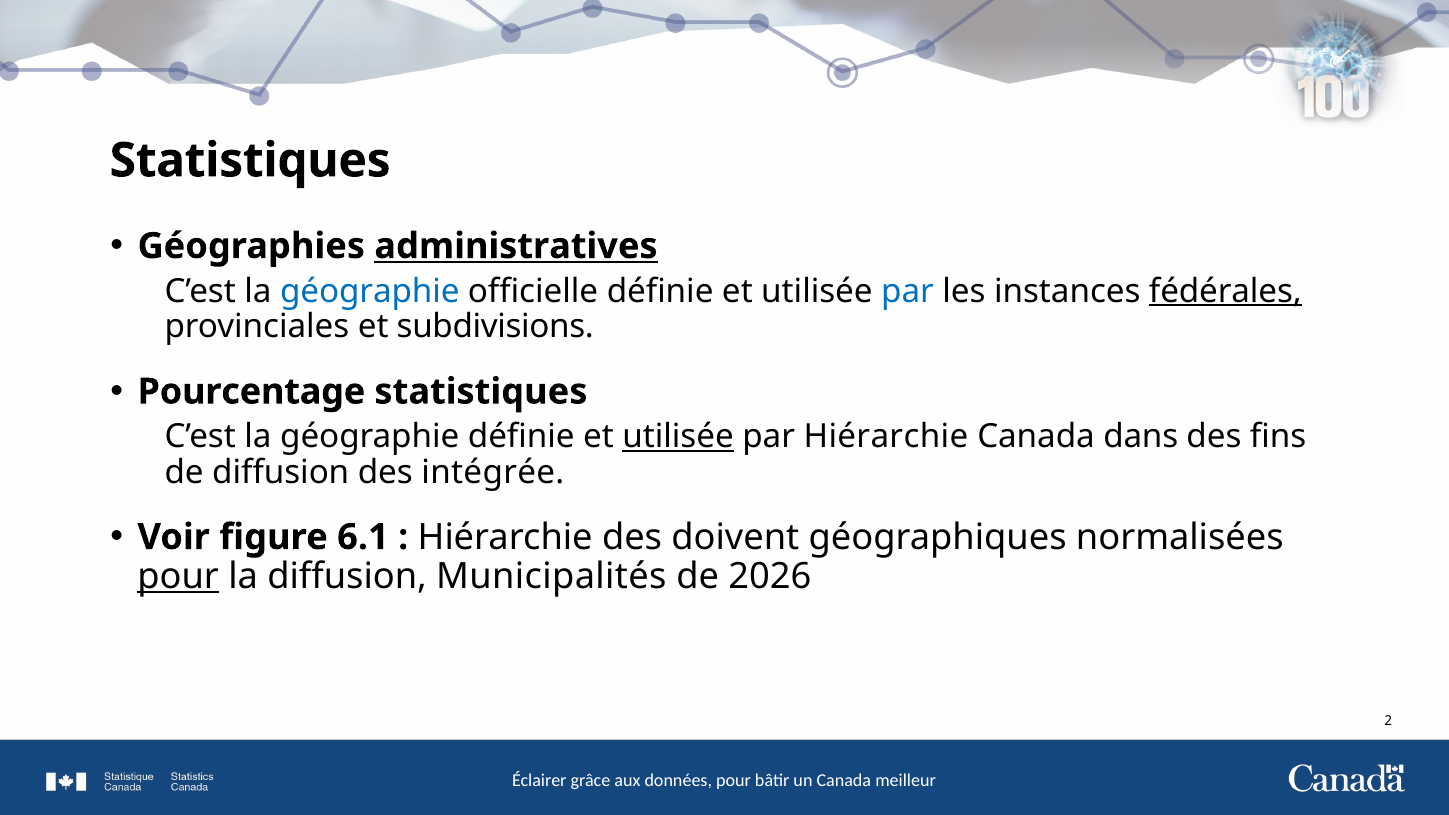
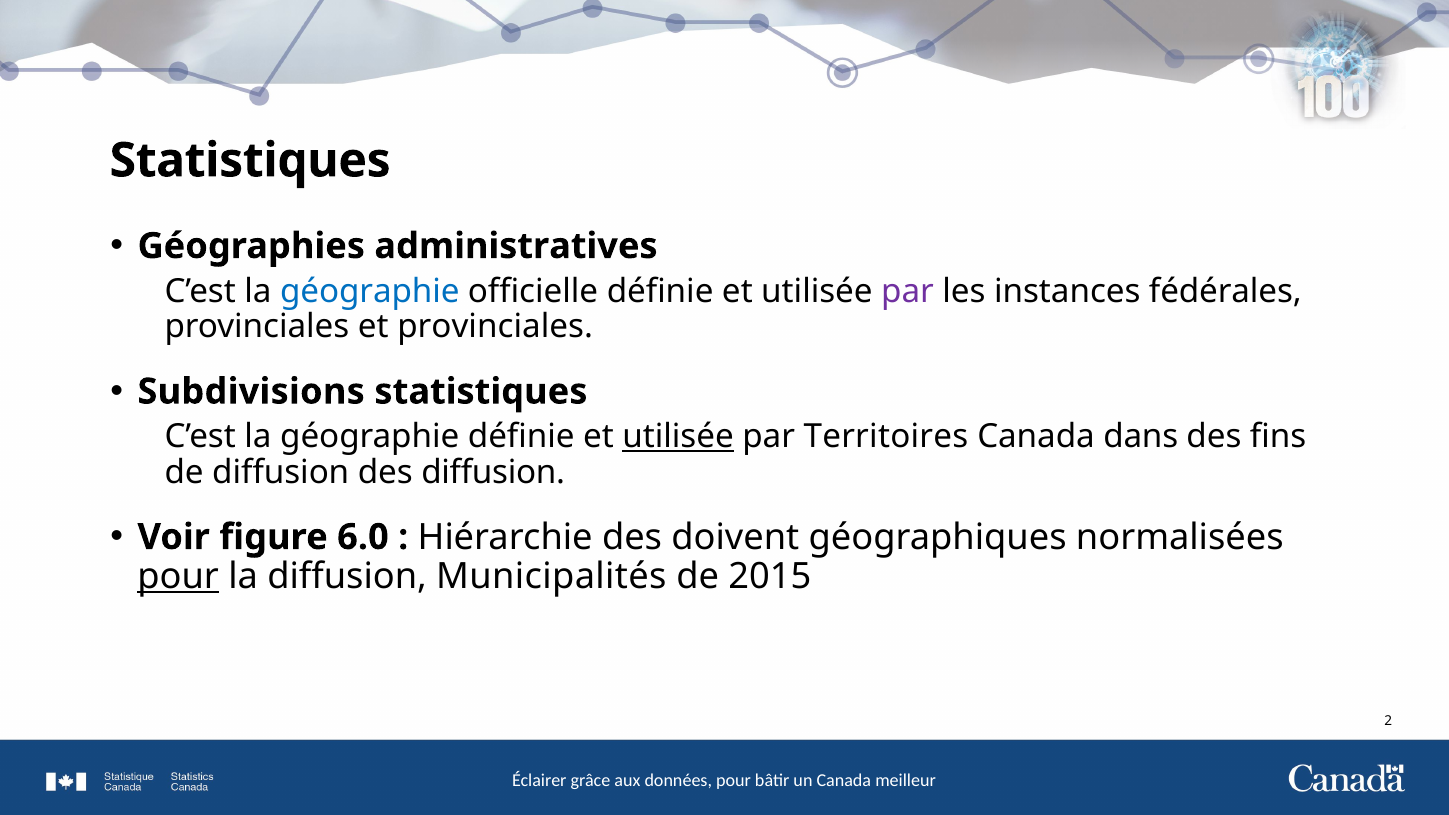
administratives underline: present -> none
par at (908, 291) colour: blue -> purple
fédérales underline: present -> none
et subdivisions: subdivisions -> provinciales
Pourcentage: Pourcentage -> Subdivisions
par Hiérarchie: Hiérarchie -> Territoires
des intégrée: intégrée -> diffusion
6.1: 6.1 -> 6.0
2026: 2026 -> 2015
